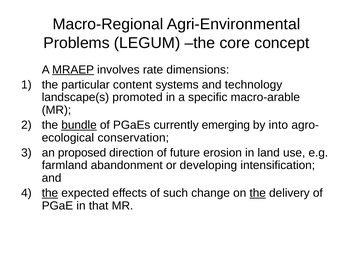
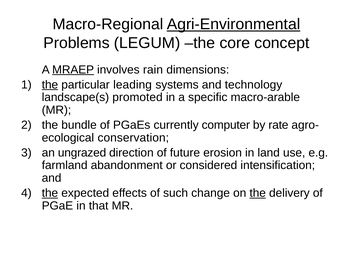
Agri-Environmental underline: none -> present
rate: rate -> rain
the at (50, 85) underline: none -> present
content: content -> leading
bundle underline: present -> none
emerging: emerging -> computer
into: into -> rate
proposed: proposed -> ungrazed
developing: developing -> considered
